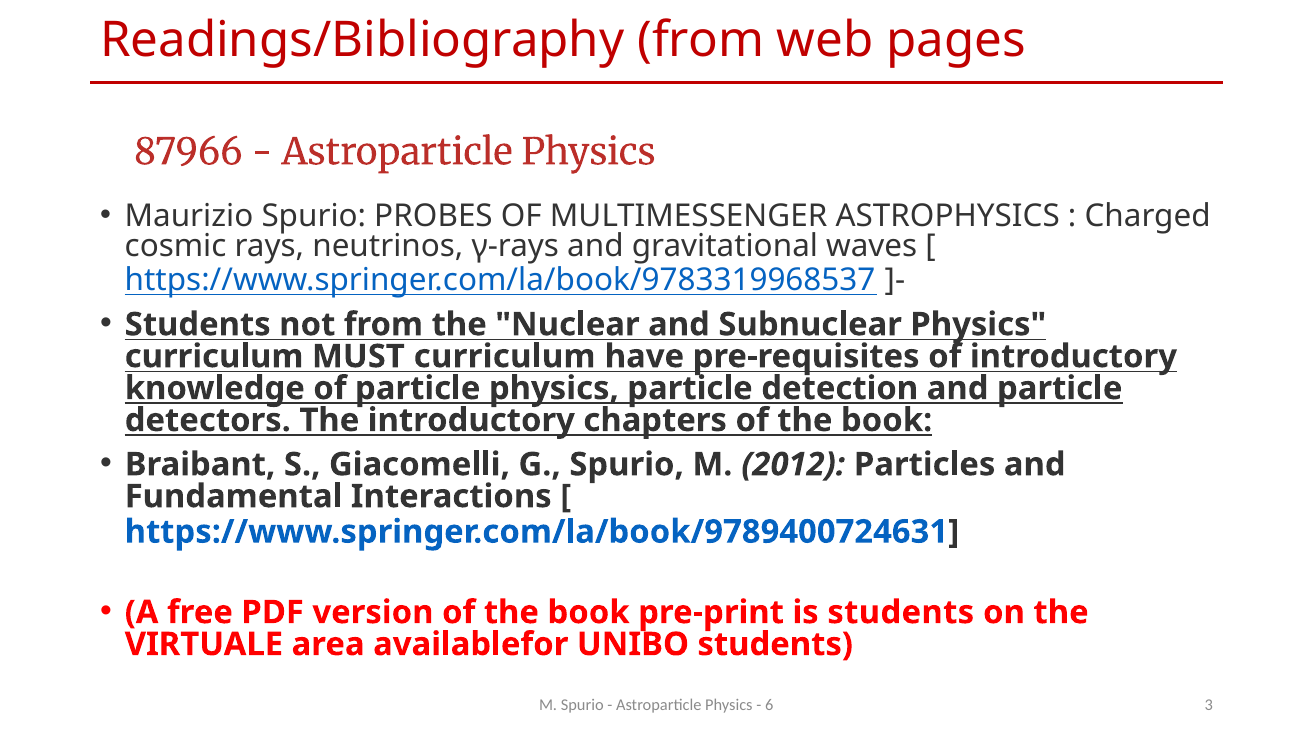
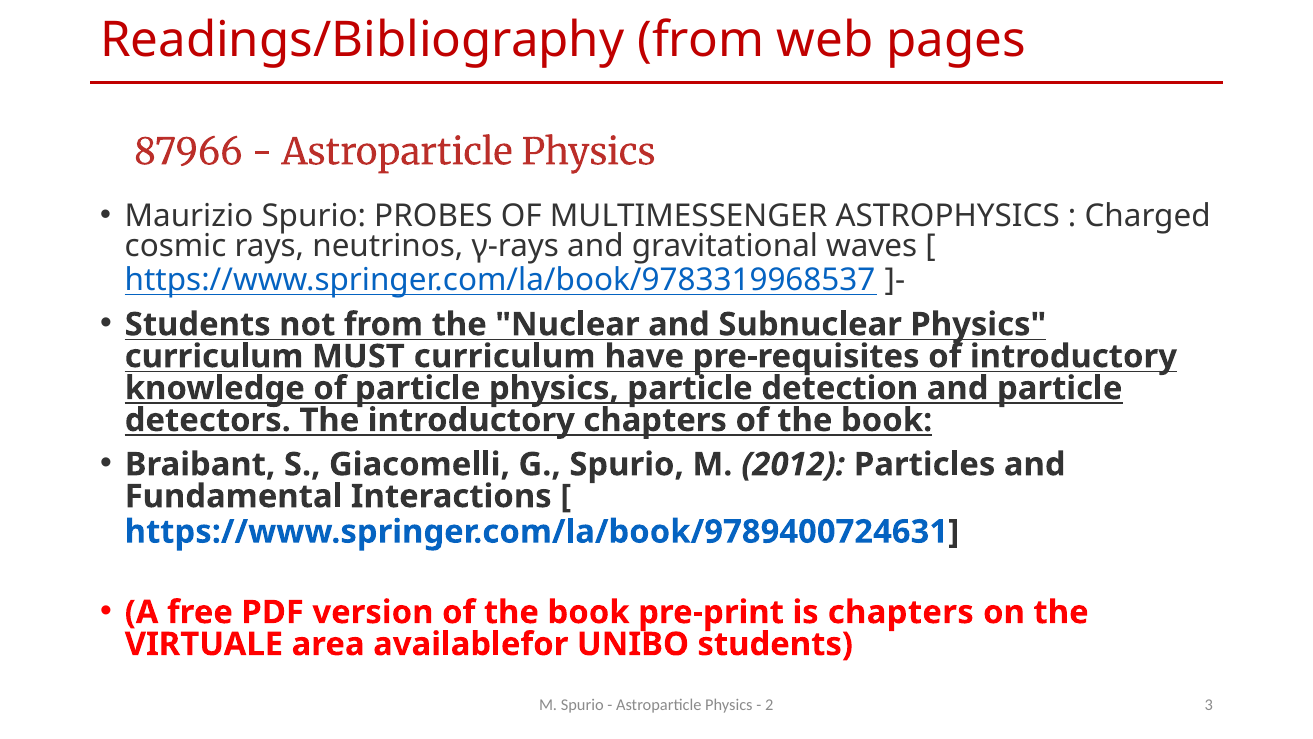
is students: students -> chapters
6: 6 -> 2
